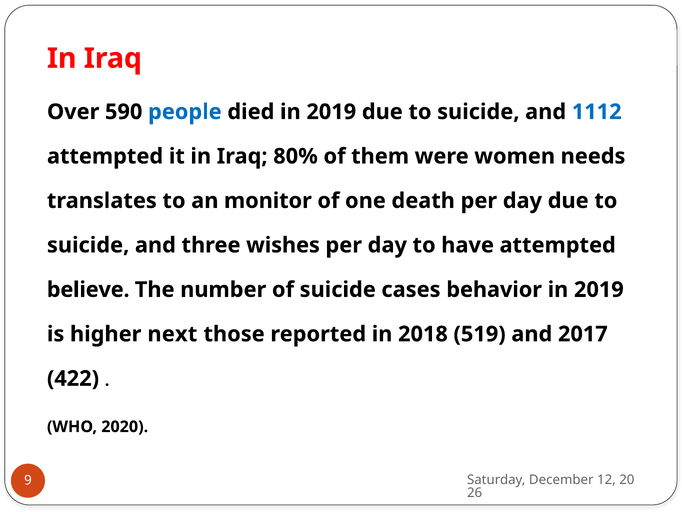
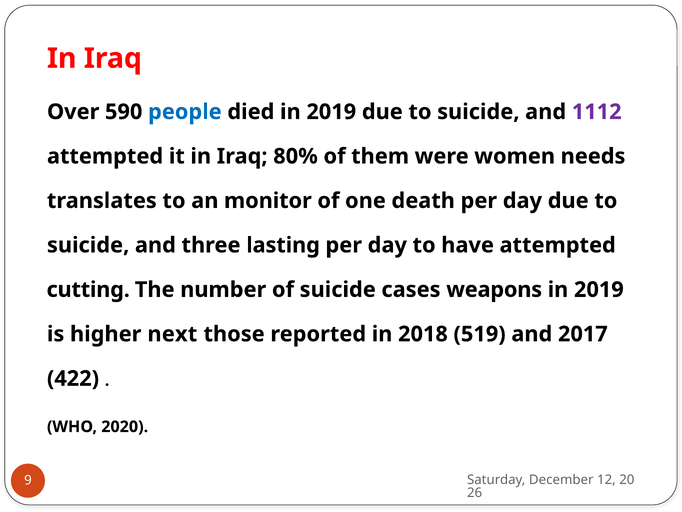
1112 colour: blue -> purple
wishes: wishes -> lasting
believe: believe -> cutting
behavior: behavior -> weapons
